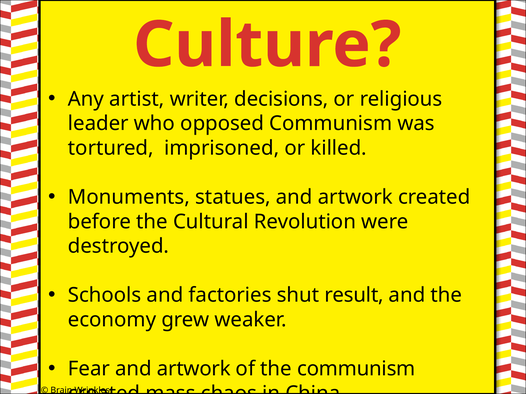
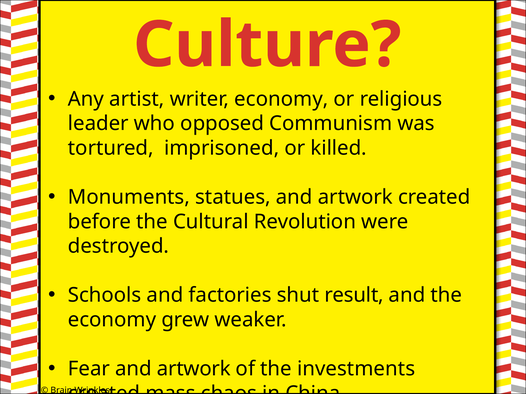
writer decisions: decisions -> economy
the communism: communism -> investments
